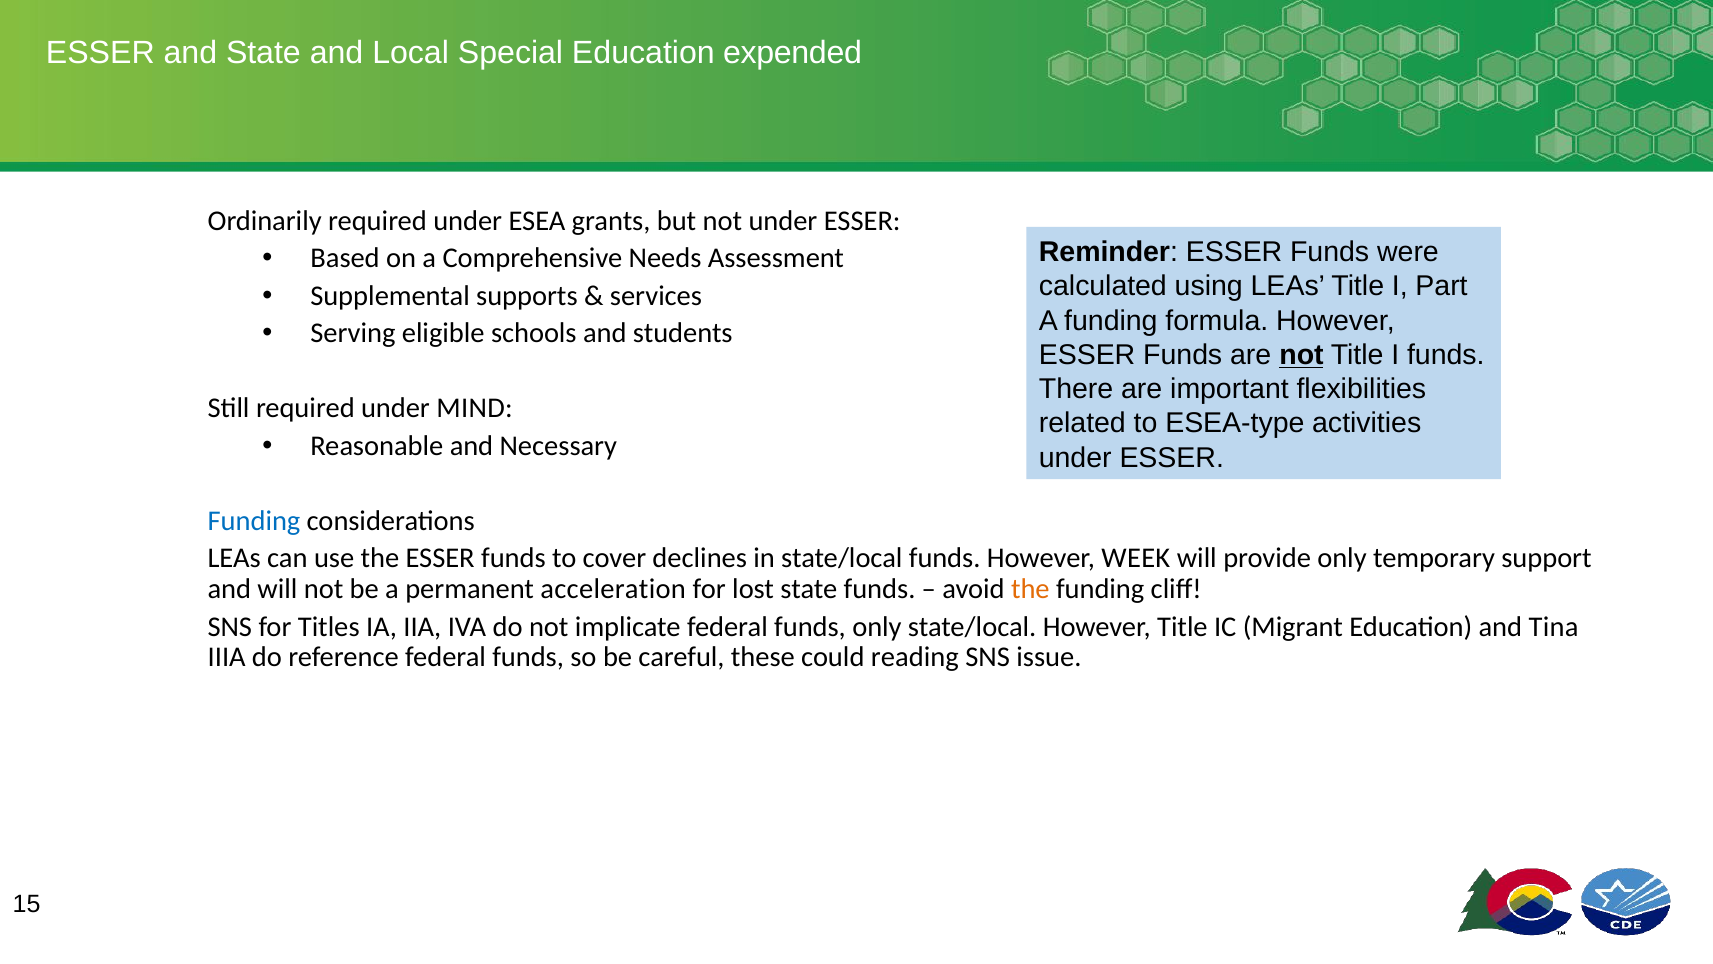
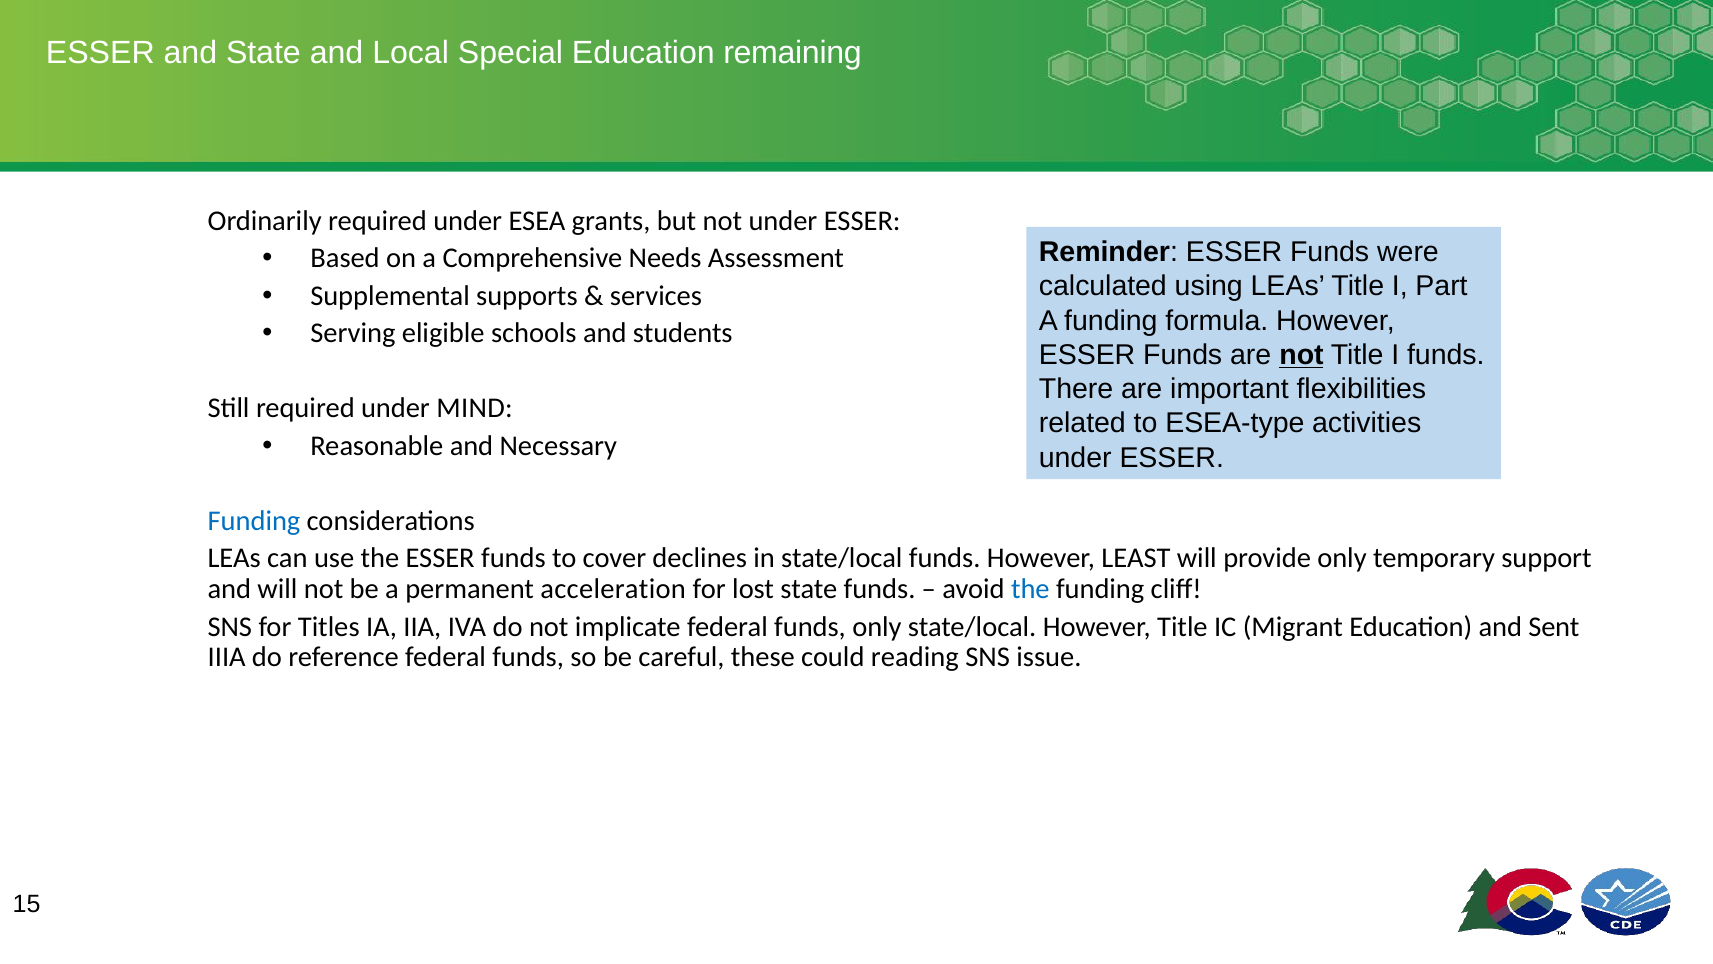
expended: expended -> remaining
WEEK: WEEK -> LEAST
the at (1030, 589) colour: orange -> blue
Tina: Tina -> Sent
